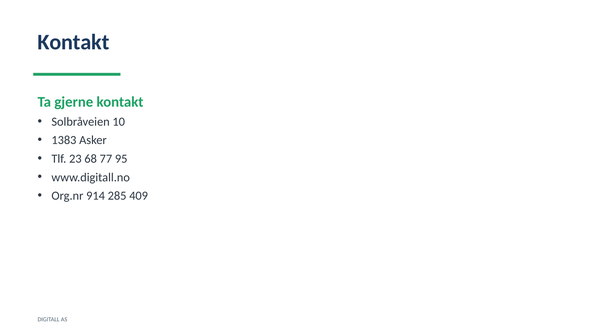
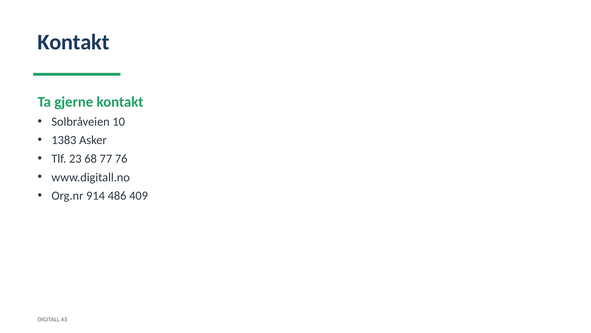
95: 95 -> 76
285: 285 -> 486
